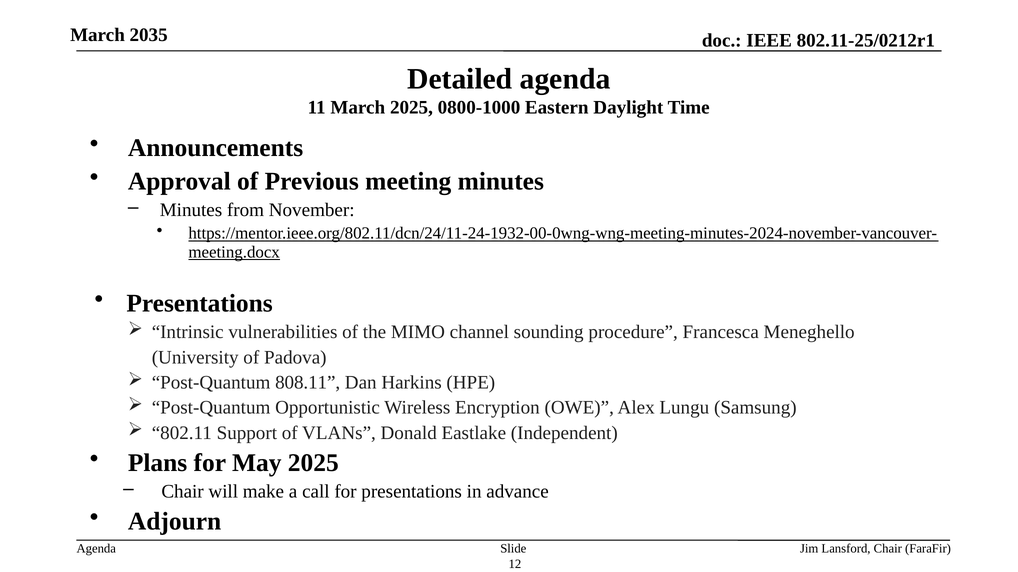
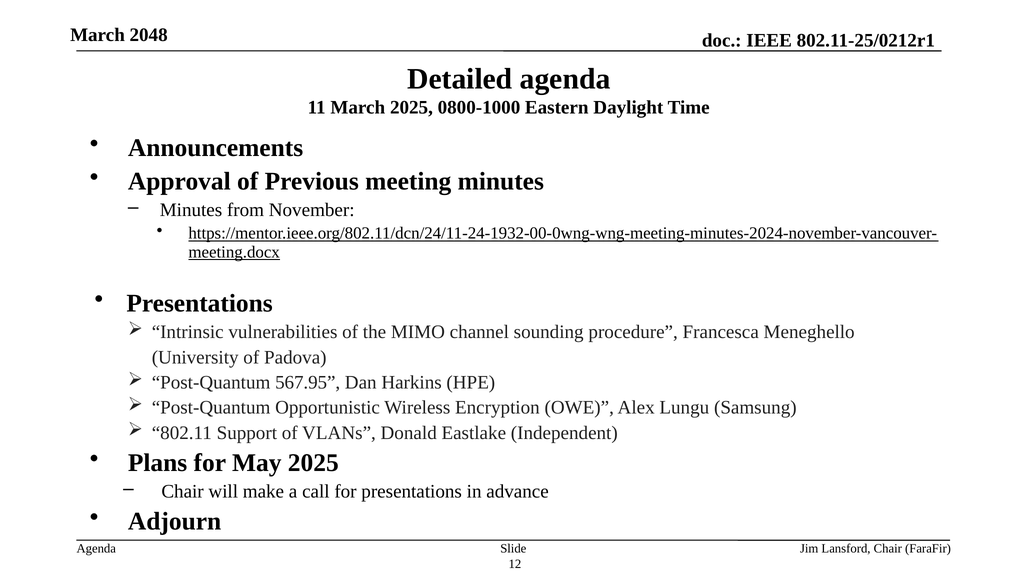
2035: 2035 -> 2048
808.11: 808.11 -> 567.95
